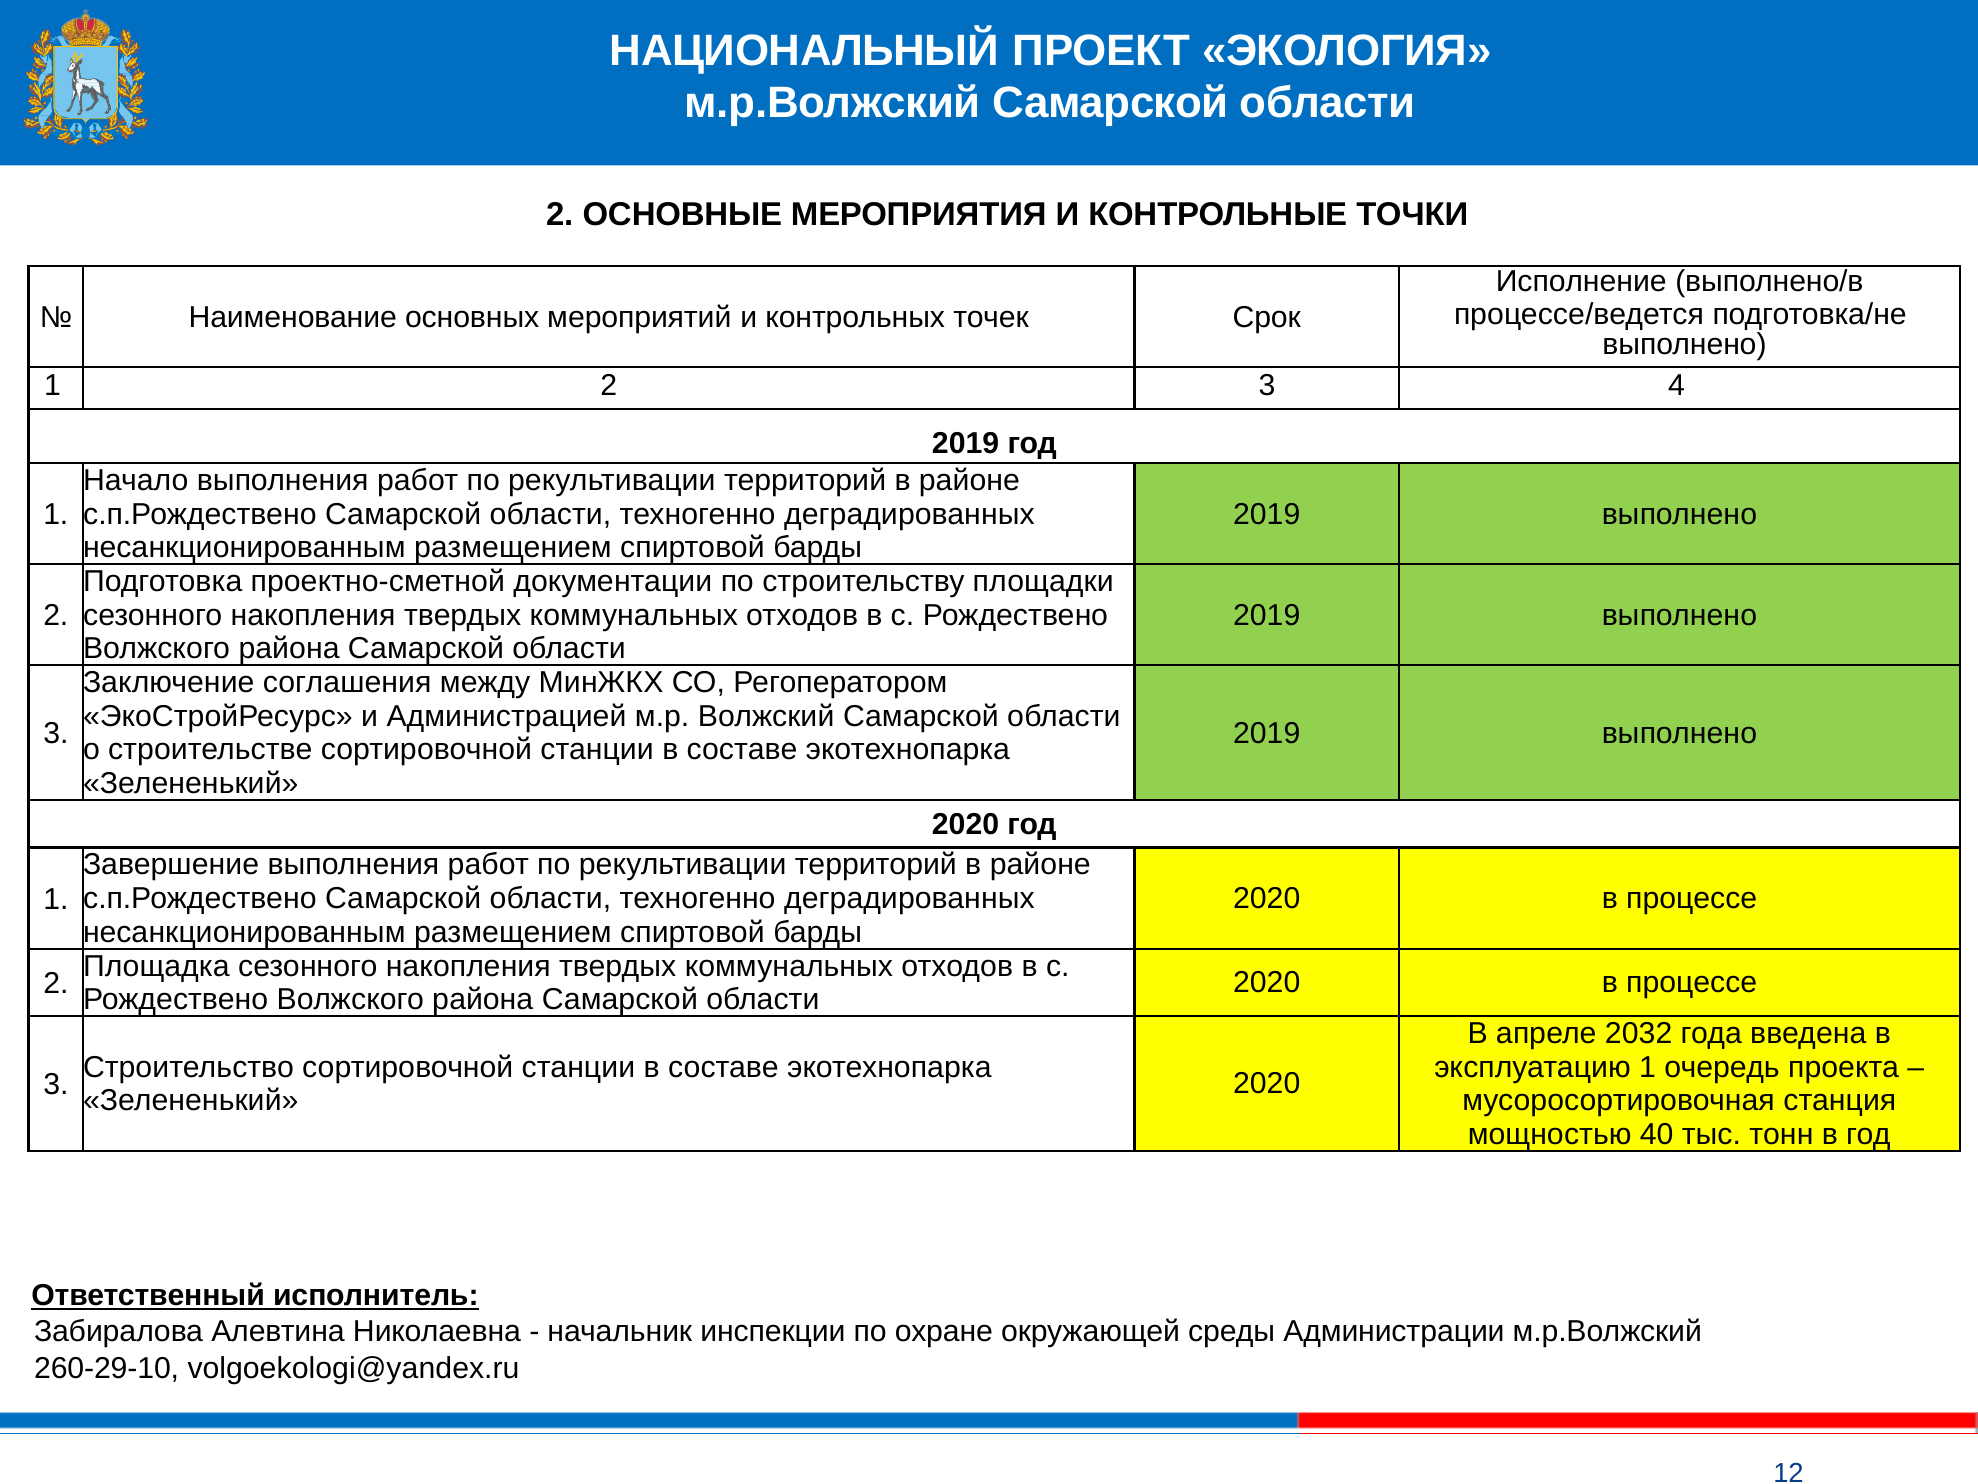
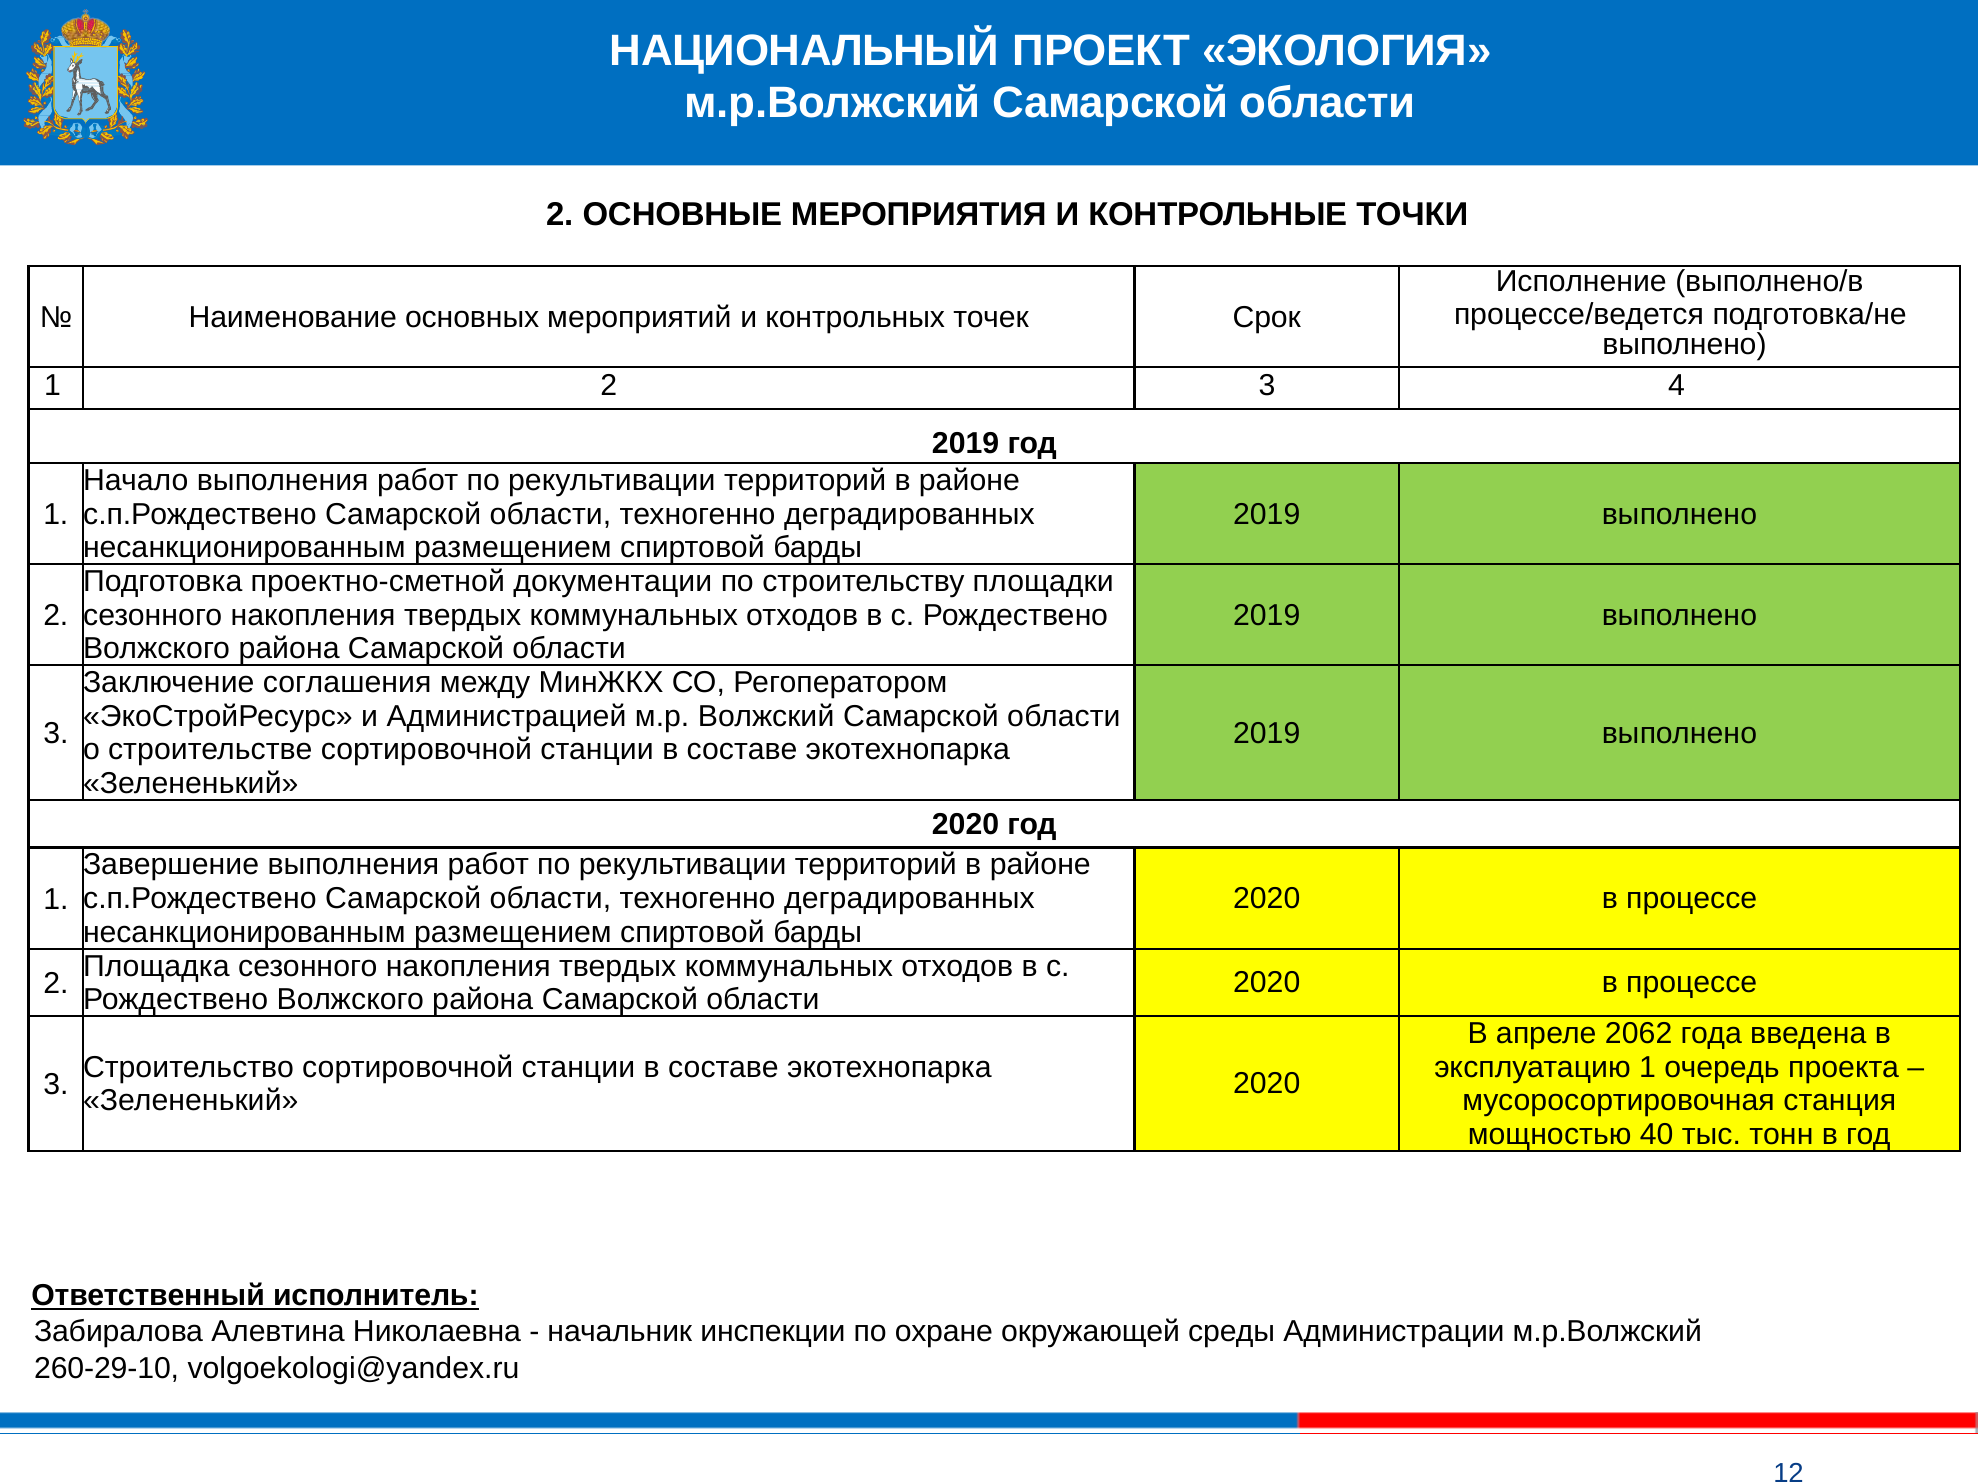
2032: 2032 -> 2062
